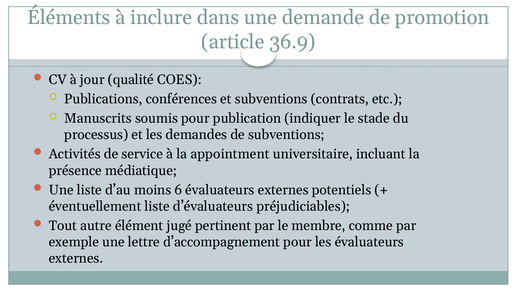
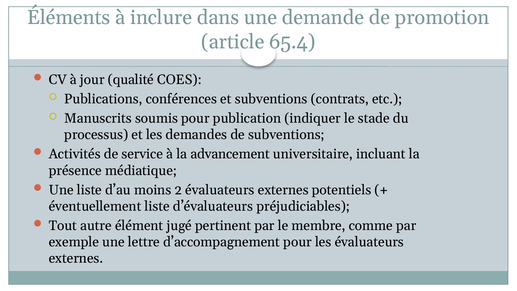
36.9: 36.9 -> 65.4
appointment: appointment -> advancement
6: 6 -> 2
